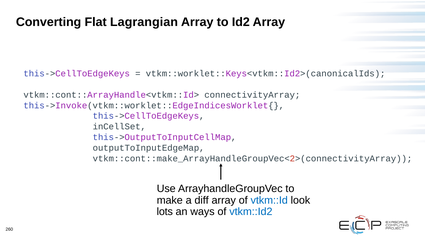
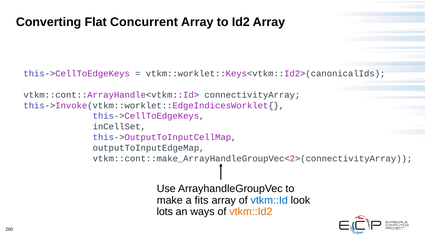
Lagrangian: Lagrangian -> Concurrent
diff: diff -> fits
vtkm::Id2 colour: blue -> orange
